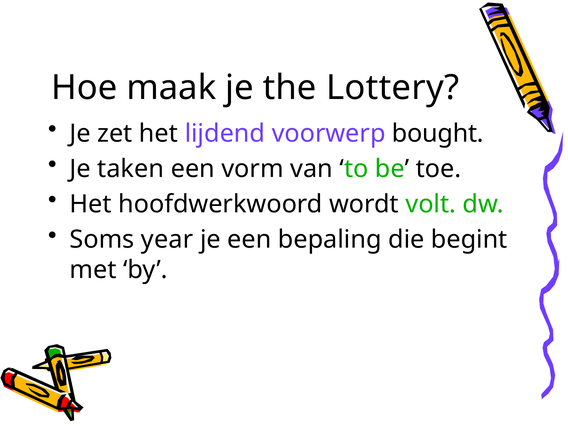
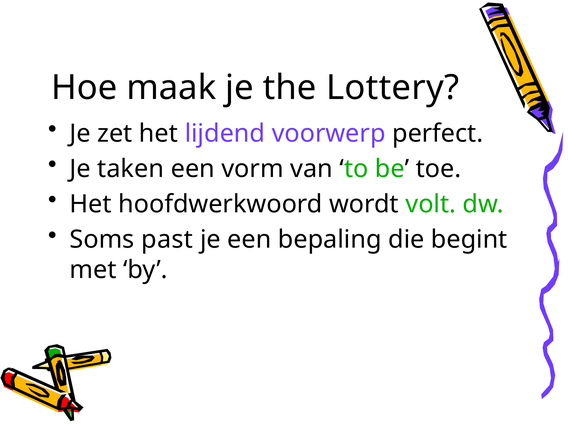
bought: bought -> perfect
year: year -> past
